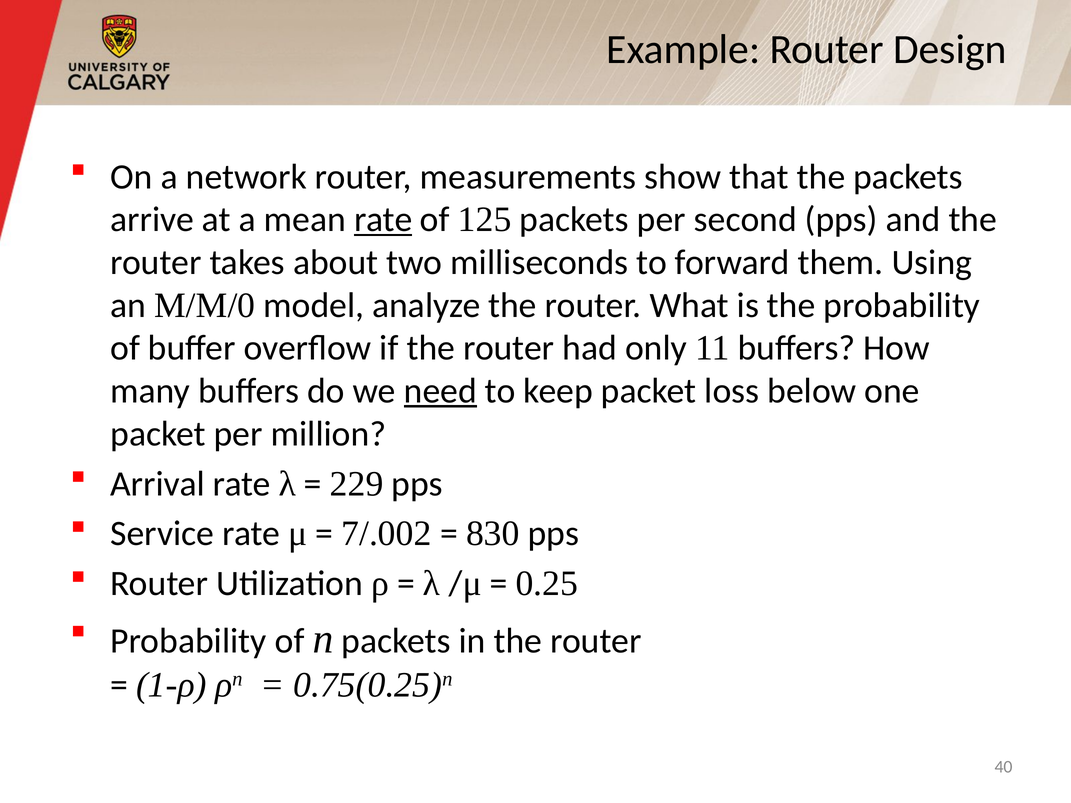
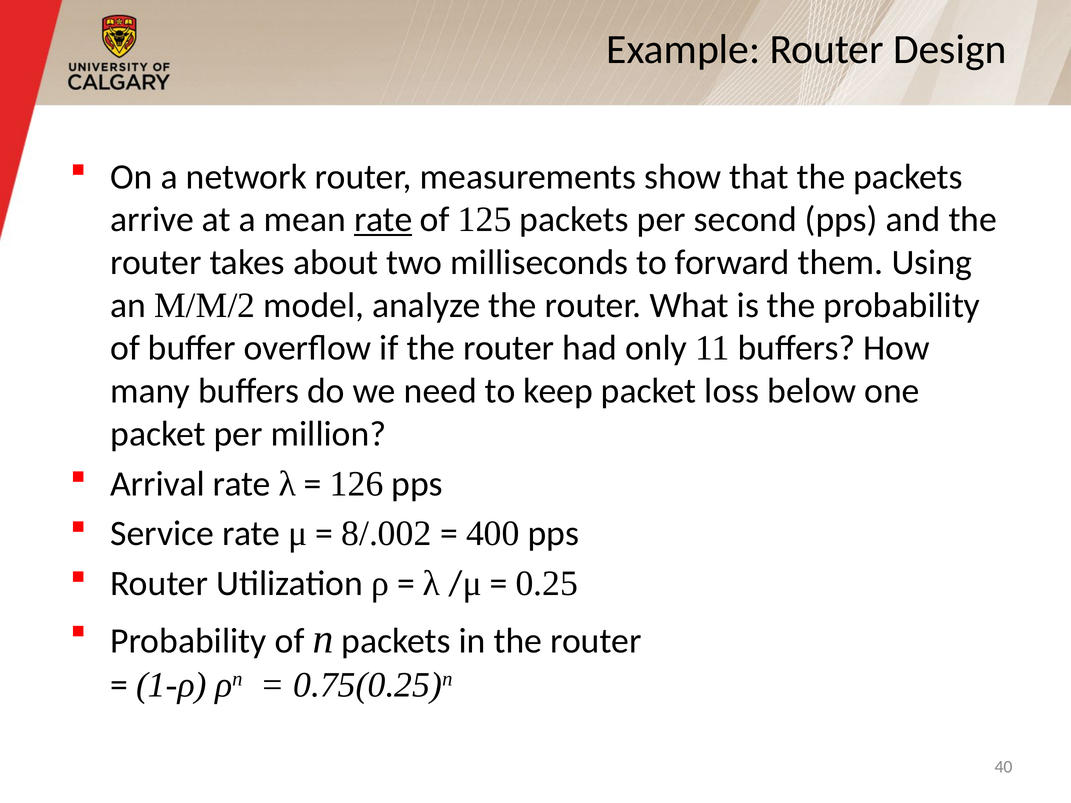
M/M/0: M/M/0 -> M/M/2
need underline: present -> none
229: 229 -> 126
7/.002: 7/.002 -> 8/.002
830: 830 -> 400
